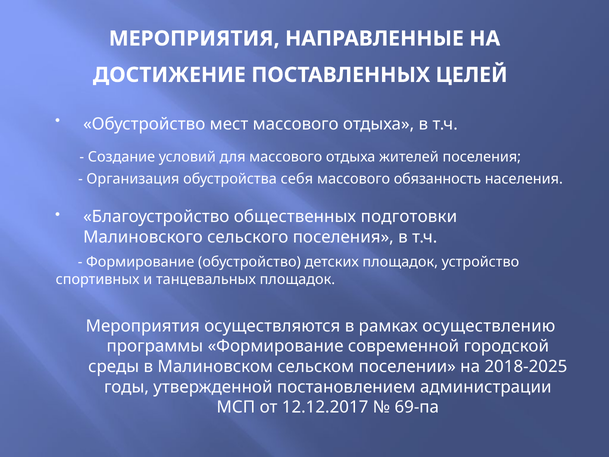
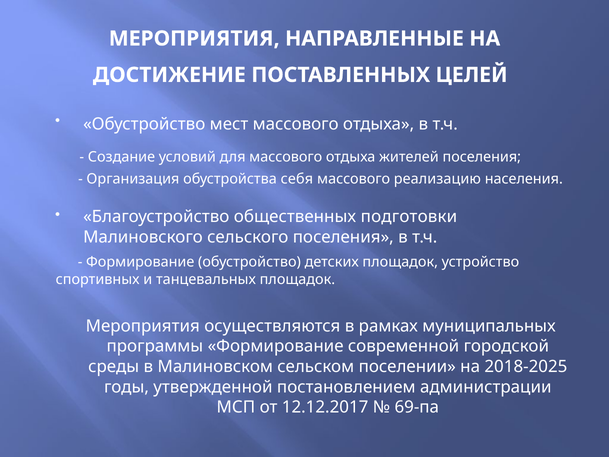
обязанность: обязанность -> реализацию
осуществлению: осуществлению -> муниципальных
